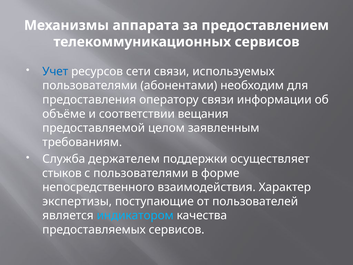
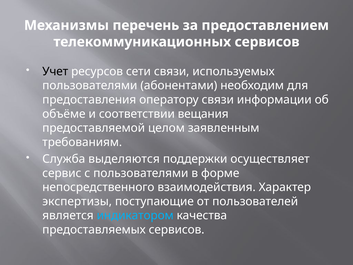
аппарата: аппарата -> перечень
Учет colour: blue -> black
держателем: держателем -> выделяются
стыков: стыков -> сервис
